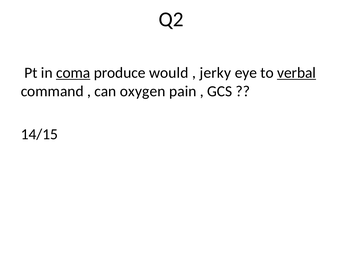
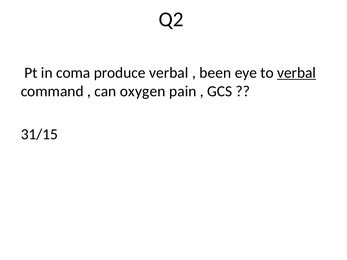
coma underline: present -> none
produce would: would -> verbal
jerky: jerky -> been
14/15: 14/15 -> 31/15
